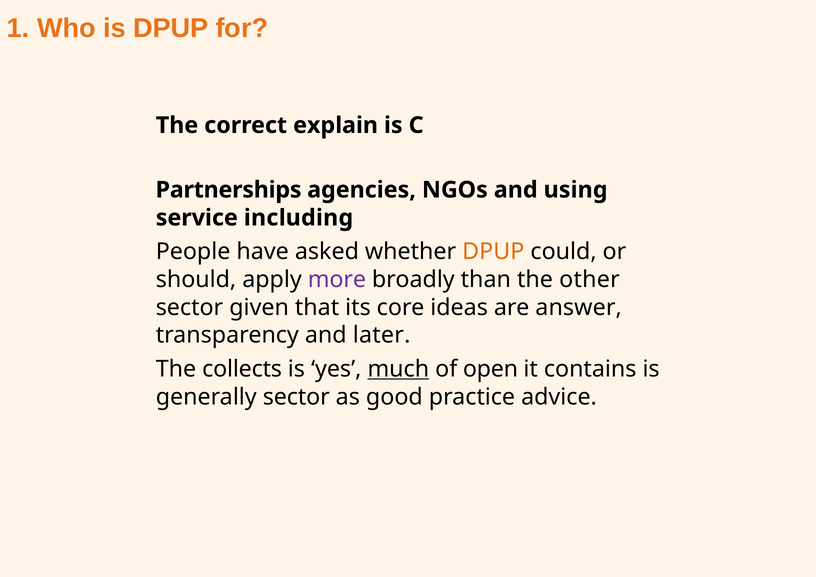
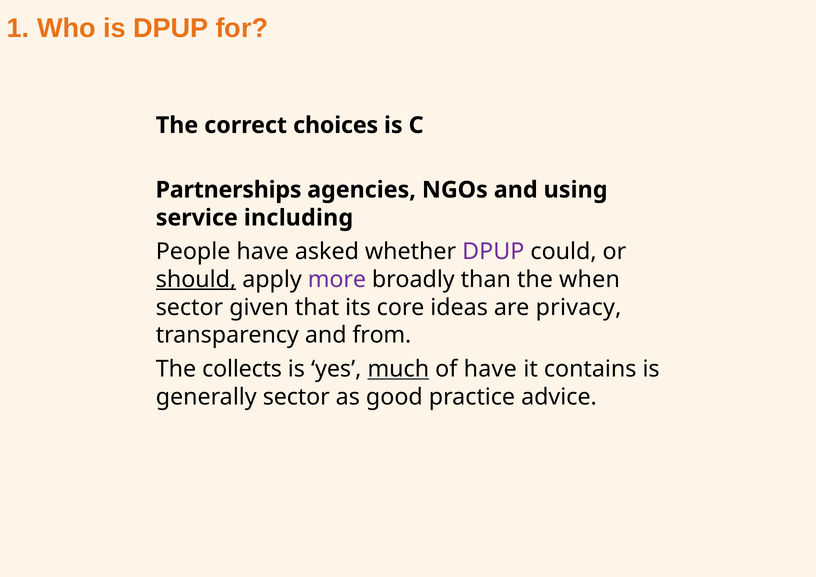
explain: explain -> choices
DPUP at (493, 251) colour: orange -> purple
should underline: none -> present
other: other -> when
answer: answer -> privacy
later: later -> from
of open: open -> have
